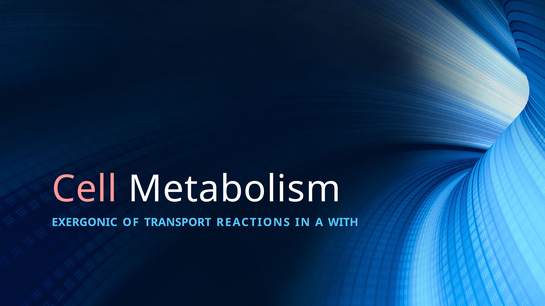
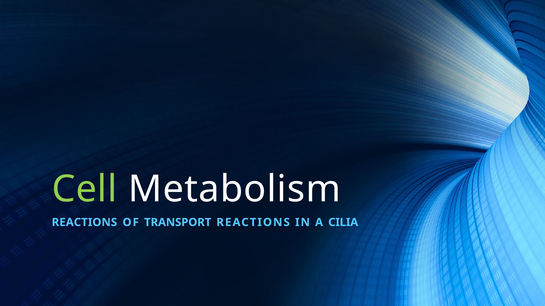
Cell colour: pink -> light green
EXERGONIC at (85, 223): EXERGONIC -> REACTIONS
WITH: WITH -> CILIA
